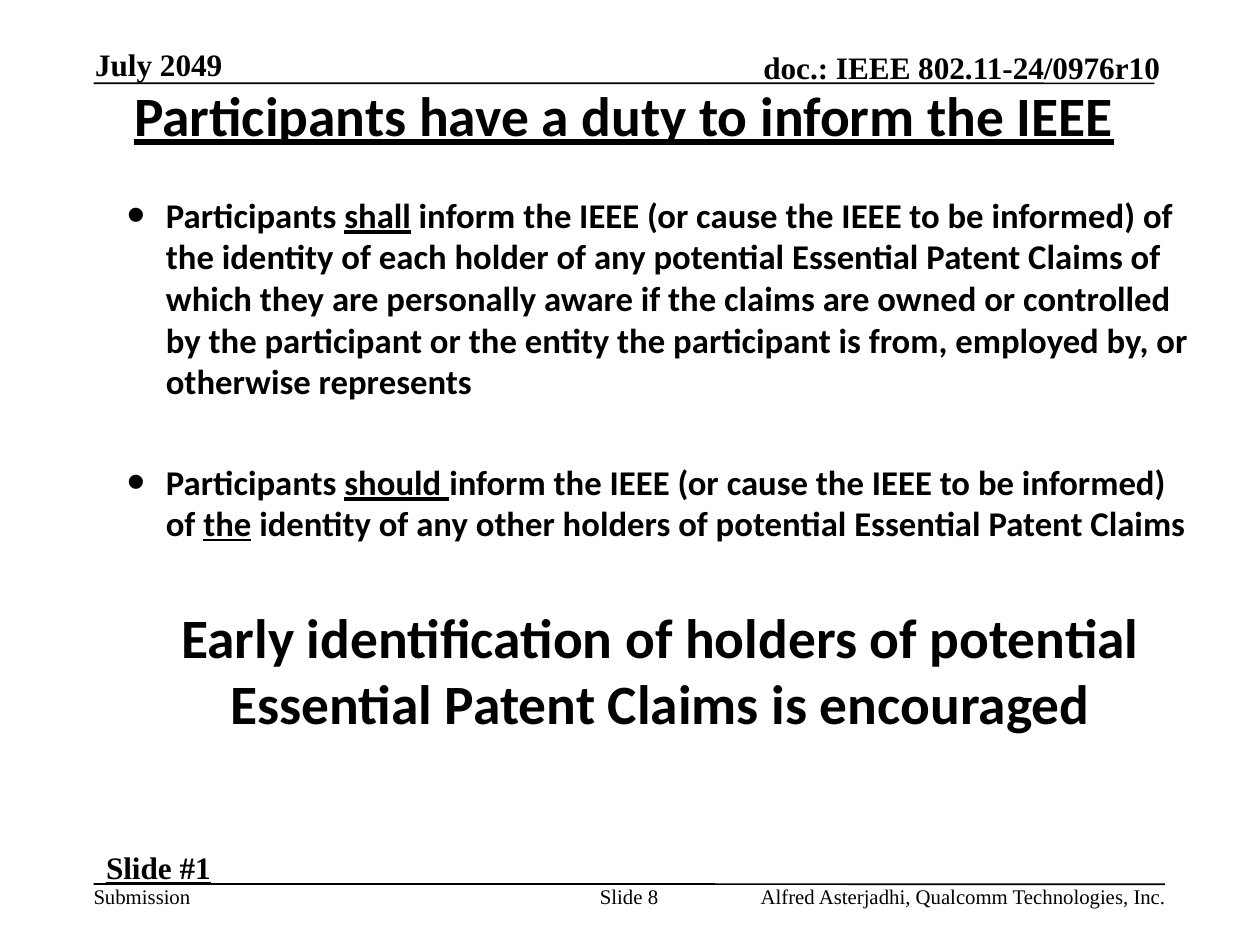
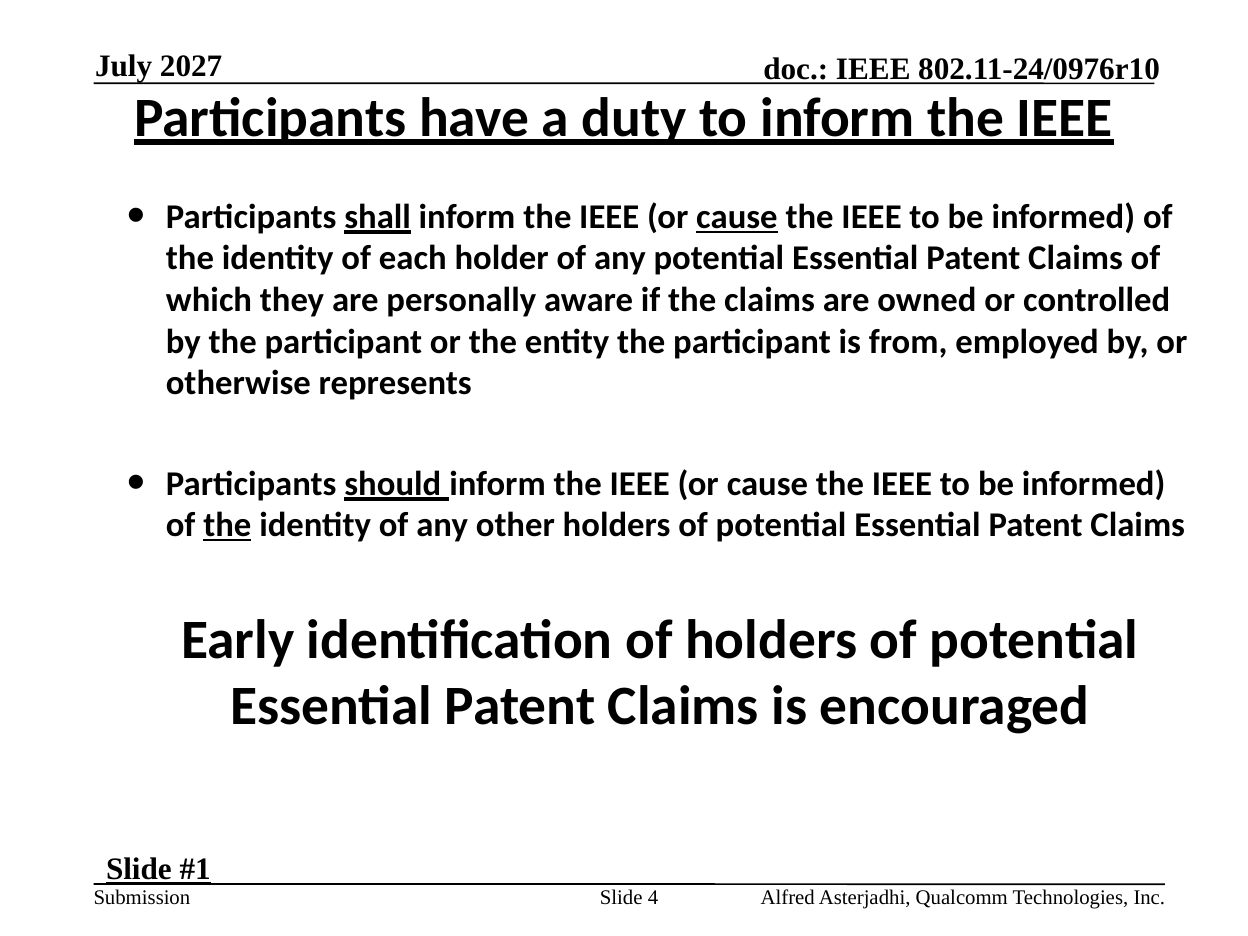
2049: 2049 -> 2027
cause at (737, 217) underline: none -> present
8: 8 -> 4
